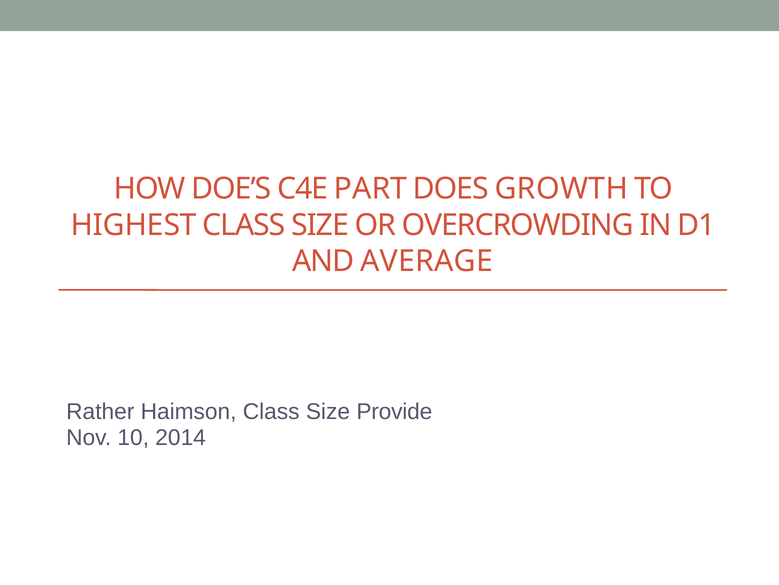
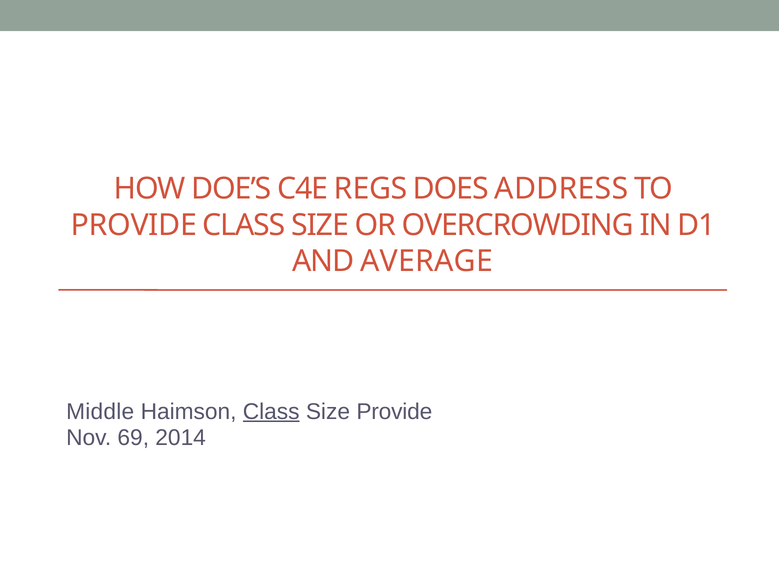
PART: PART -> REGS
GROWTH: GROWTH -> ADDRESS
HIGHEST at (134, 225): HIGHEST -> PROVIDE
Rather: Rather -> Middle
Class at (271, 411) underline: none -> present
10: 10 -> 69
